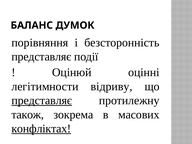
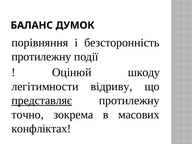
представляє at (41, 57): представляє -> протилежну
оцінні: оцінні -> шкоду
також: також -> точно
конфліктах underline: present -> none
